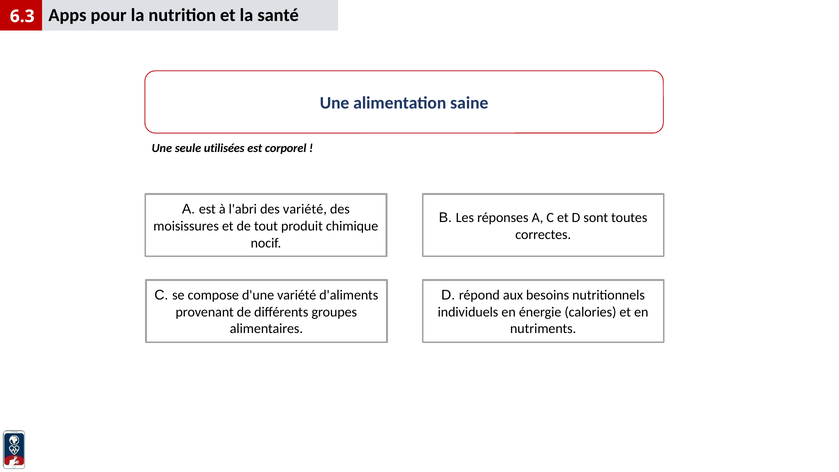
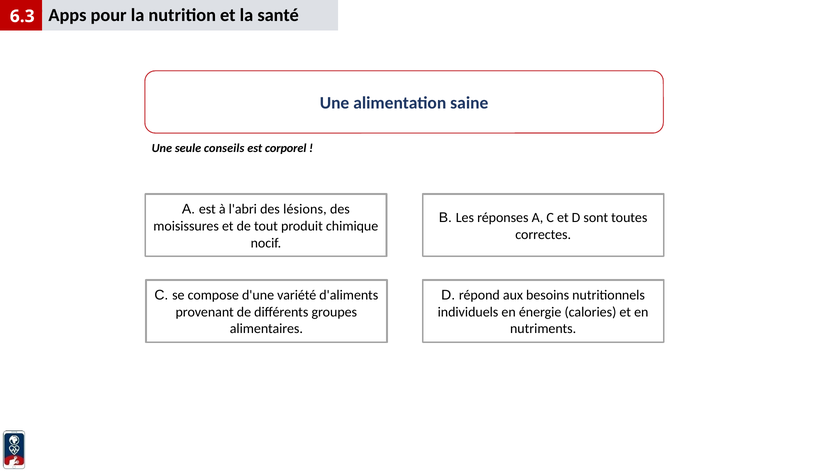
utilisées: utilisées -> conseils
des variété: variété -> lésions
